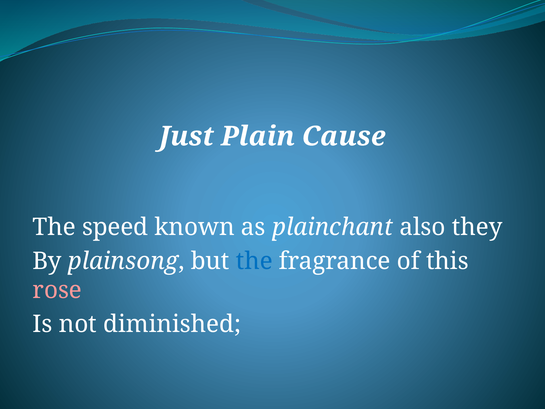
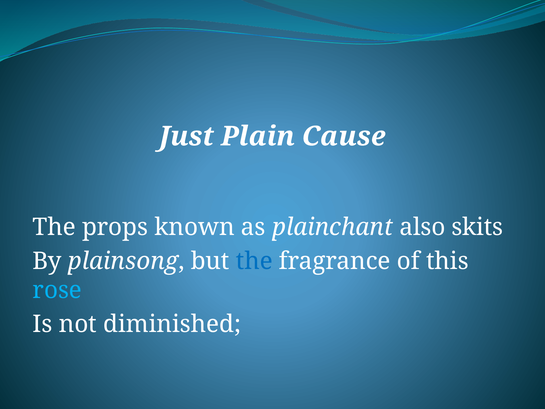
speed: speed -> props
they: they -> skits
rose colour: pink -> light blue
